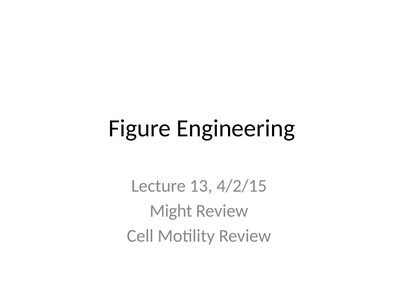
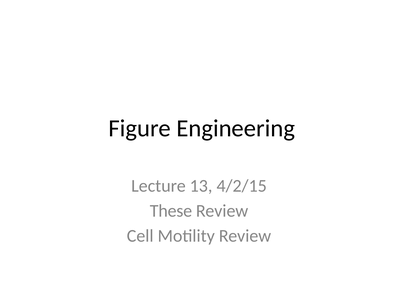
Might: Might -> These
